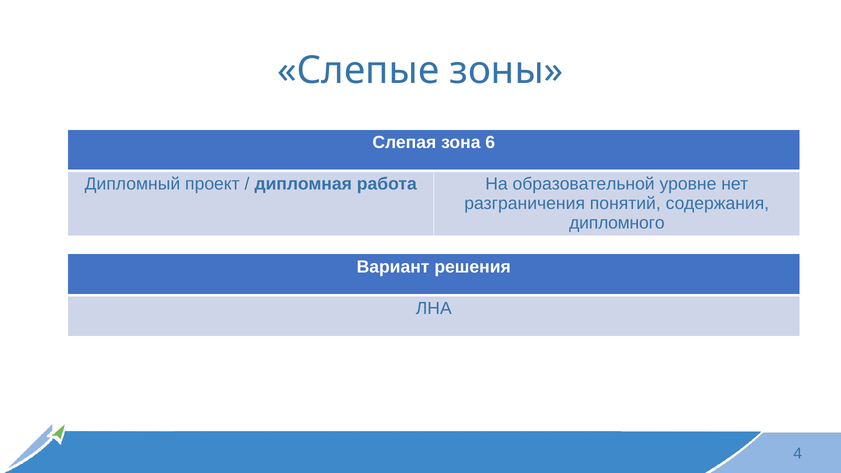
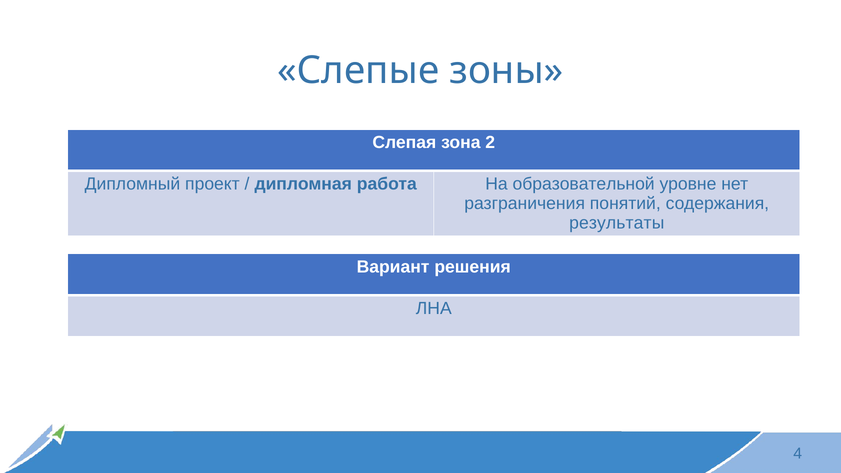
6: 6 -> 2
дипломного: дипломного -> результаты
